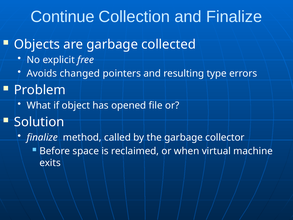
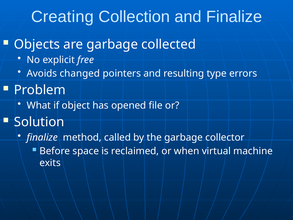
Continue: Continue -> Creating
